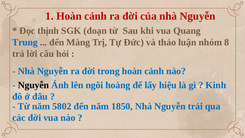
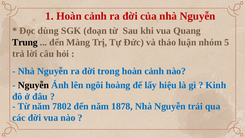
thịnh: thịnh -> dùng
Trung colour: blue -> black
8: 8 -> 5
5802: 5802 -> 7802
1850: 1850 -> 1878
